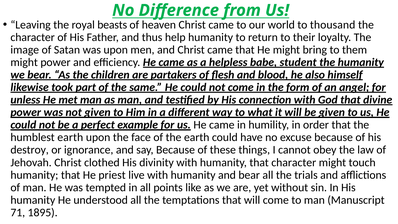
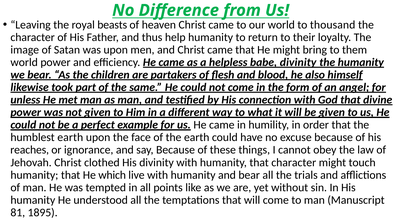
might at (24, 62): might -> world
babe student: student -> divinity
destroy: destroy -> reaches
priest: priest -> which
71: 71 -> 81
